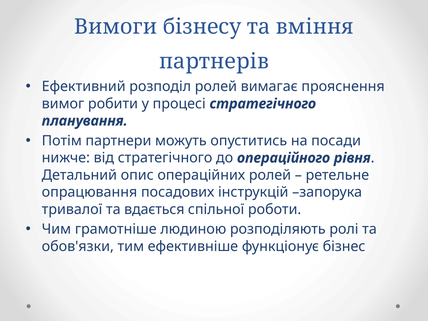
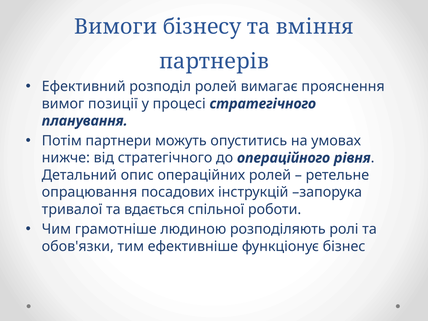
робити: робити -> позиції
посади: посади -> умовах
